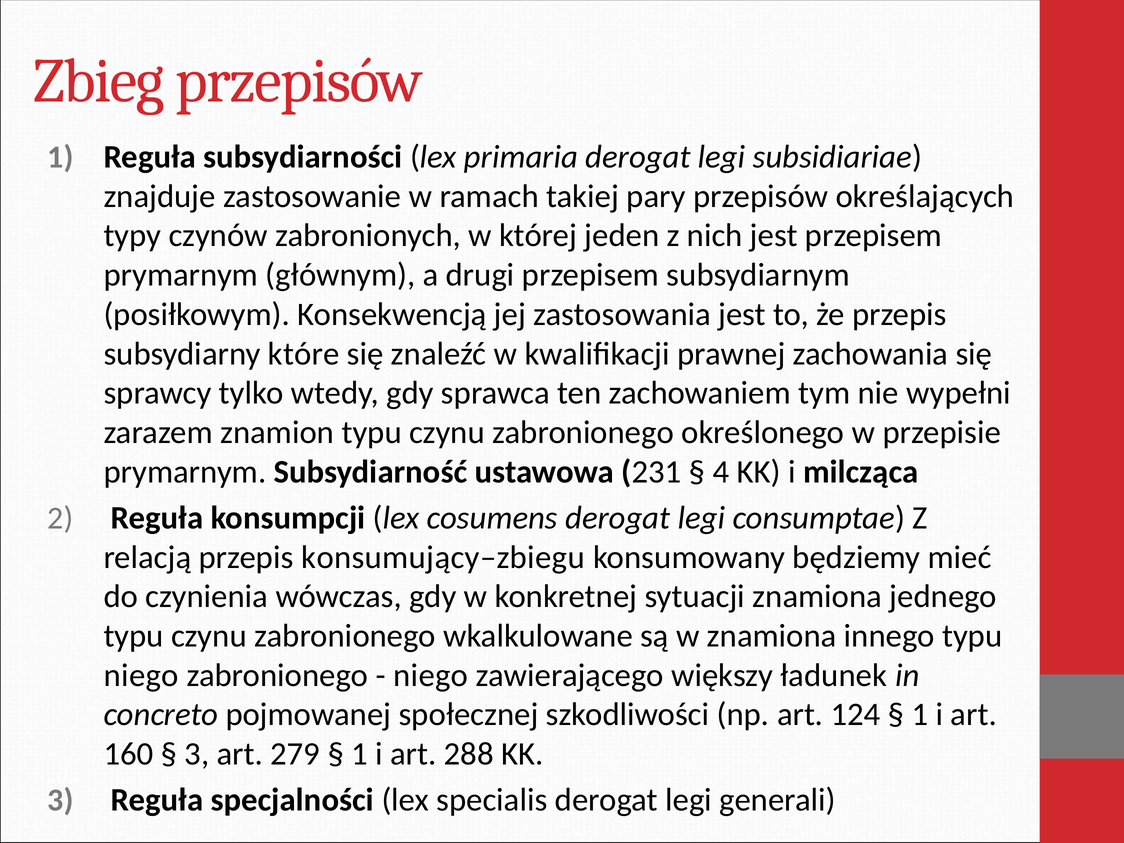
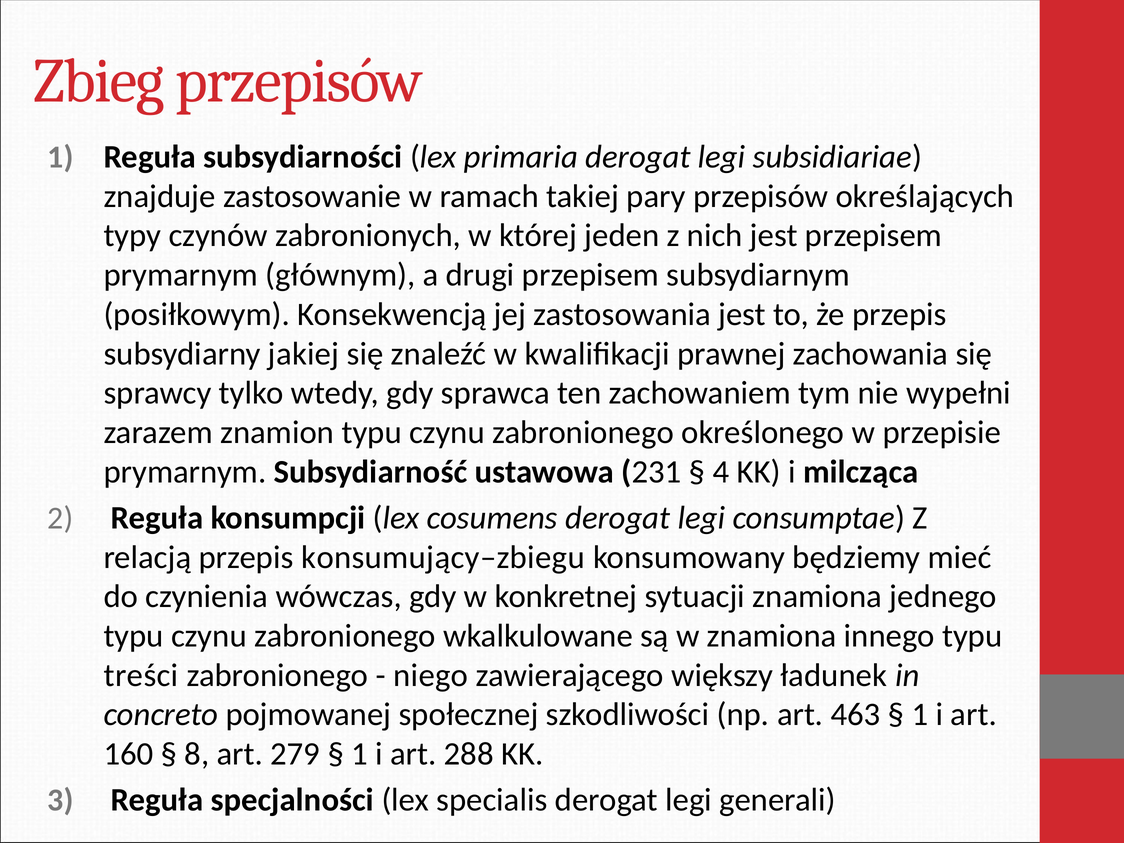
które: które -> jakiej
niego at (141, 675): niego -> treści
124: 124 -> 463
3 at (197, 754): 3 -> 8
